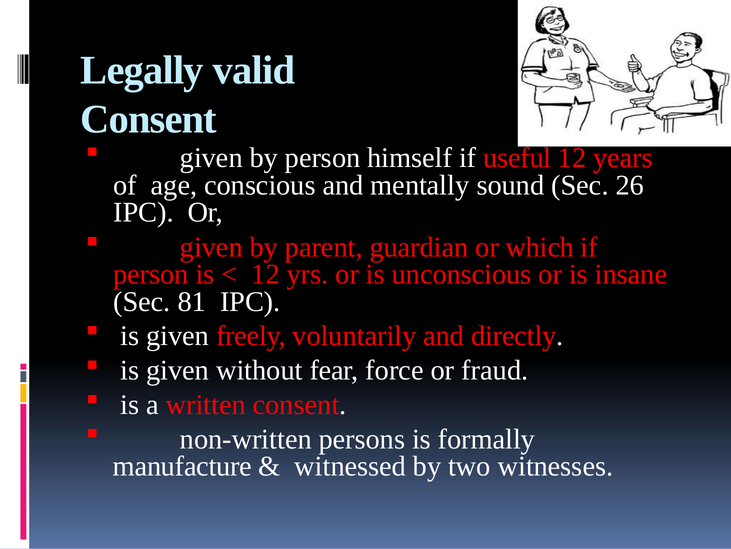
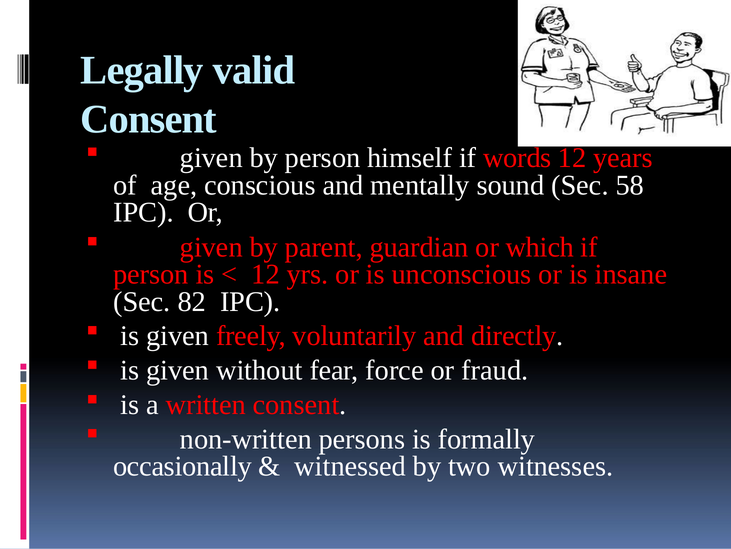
useful: useful -> words
26: 26 -> 58
81: 81 -> 82
manufacture: manufacture -> occasionally
